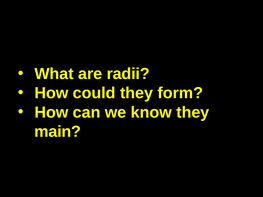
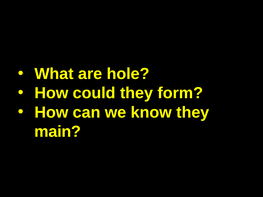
radii: radii -> hole
